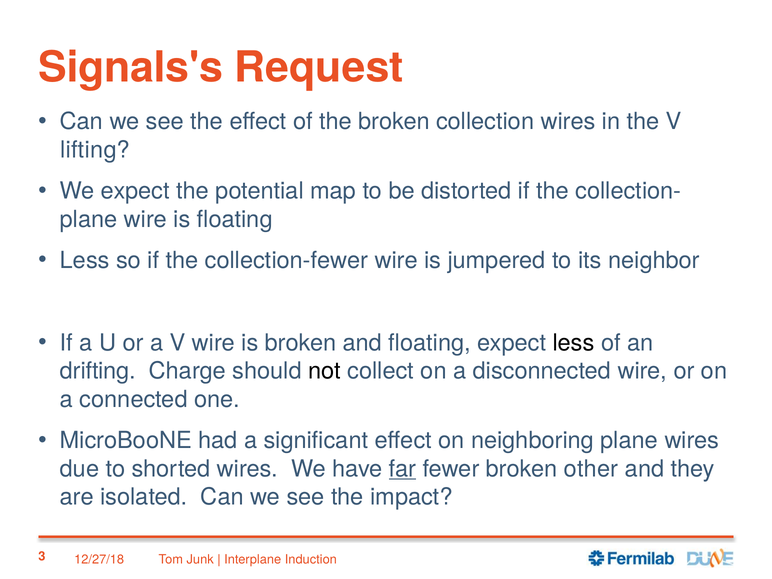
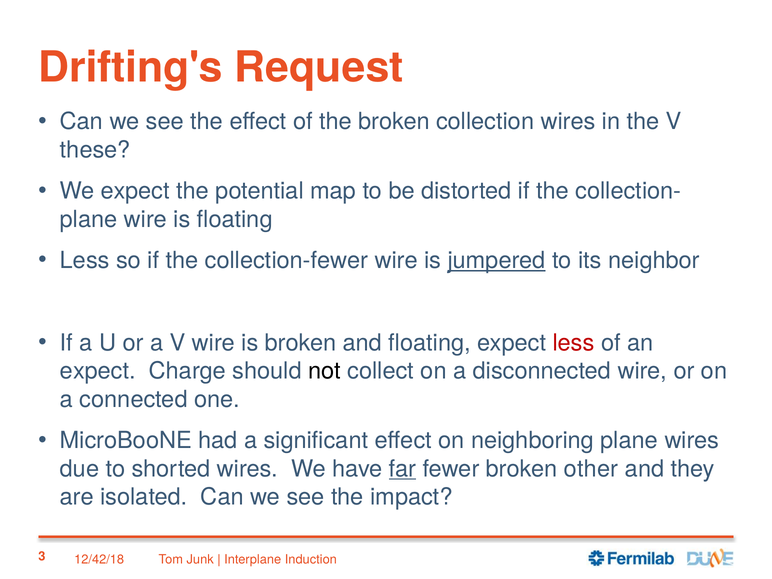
Signals's: Signals's -> Drifting's
lifting: lifting -> these
jumpered underline: none -> present
less at (574, 343) colour: black -> red
drifting at (98, 371): drifting -> expect
12/27/18: 12/27/18 -> 12/42/18
